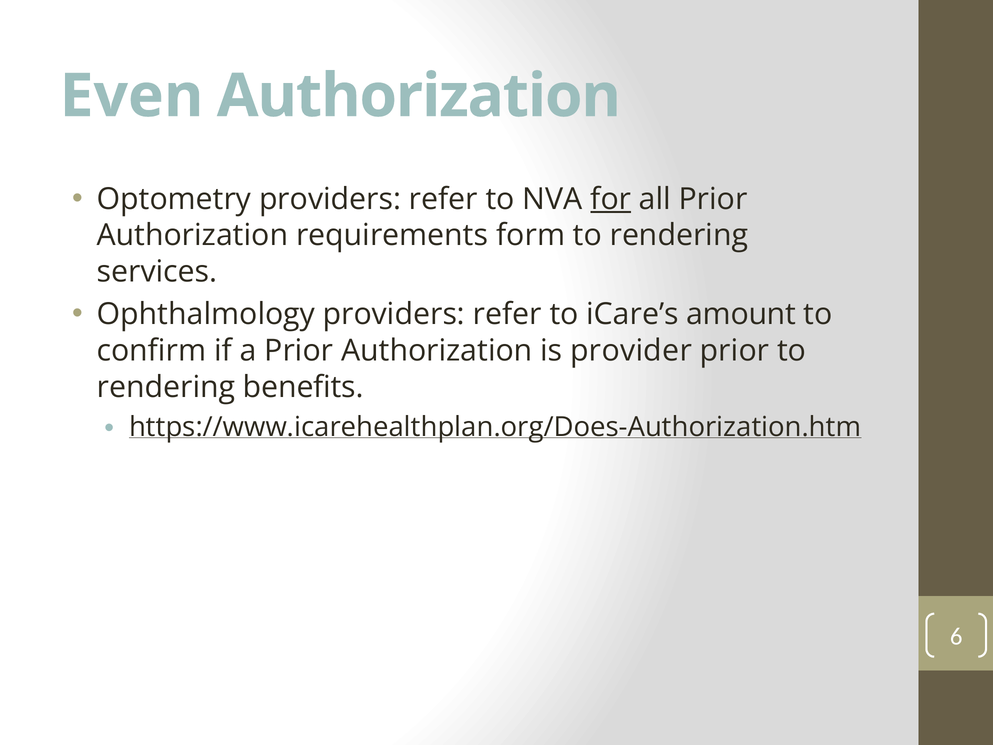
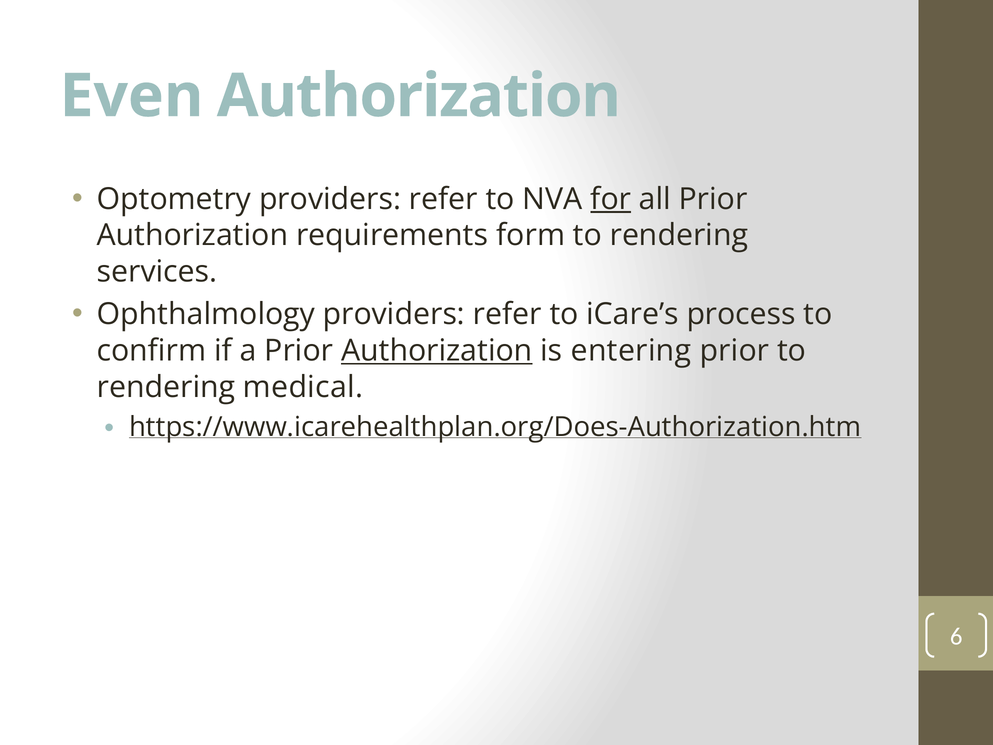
amount: amount -> process
Authorization at (437, 351) underline: none -> present
provider: provider -> entering
benefits: benefits -> medical
